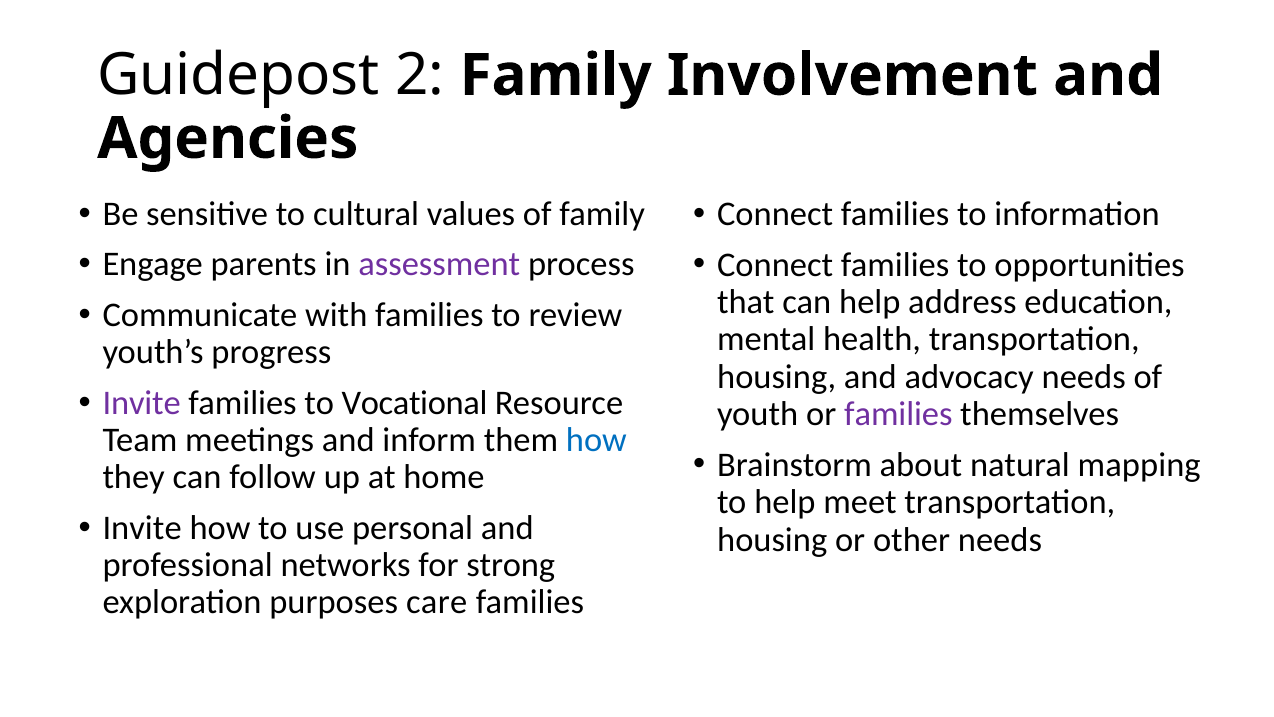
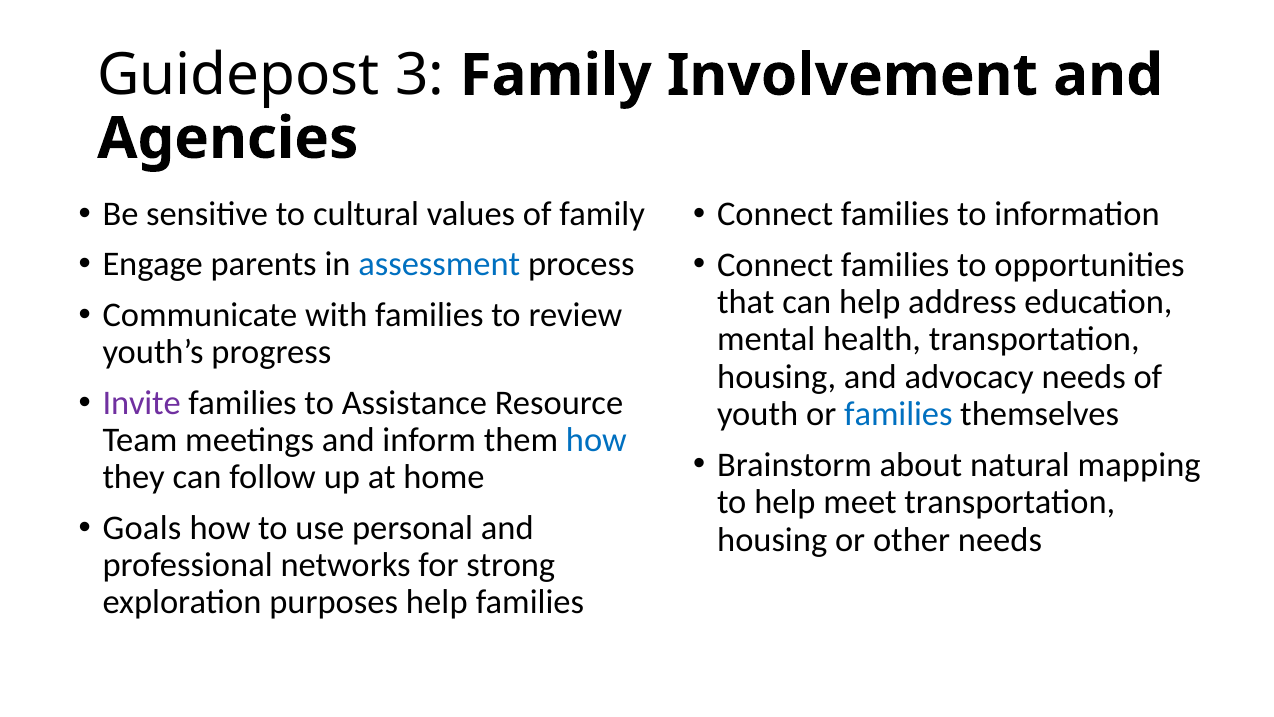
2: 2 -> 3
assessment colour: purple -> blue
Vocational: Vocational -> Assistance
families at (898, 414) colour: purple -> blue
Invite at (142, 528): Invite -> Goals
purposes care: care -> help
